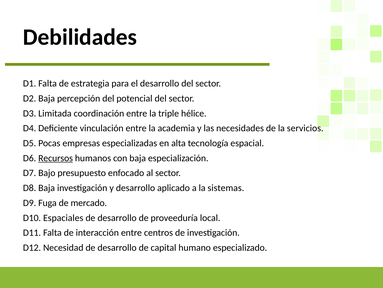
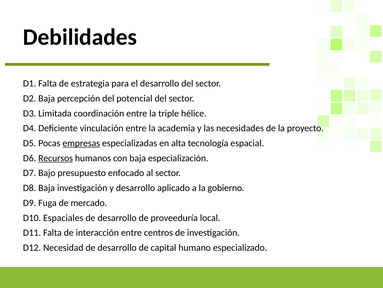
servicios: servicios -> proyecto
empresas underline: none -> present
sistemas: sistemas -> gobierno
